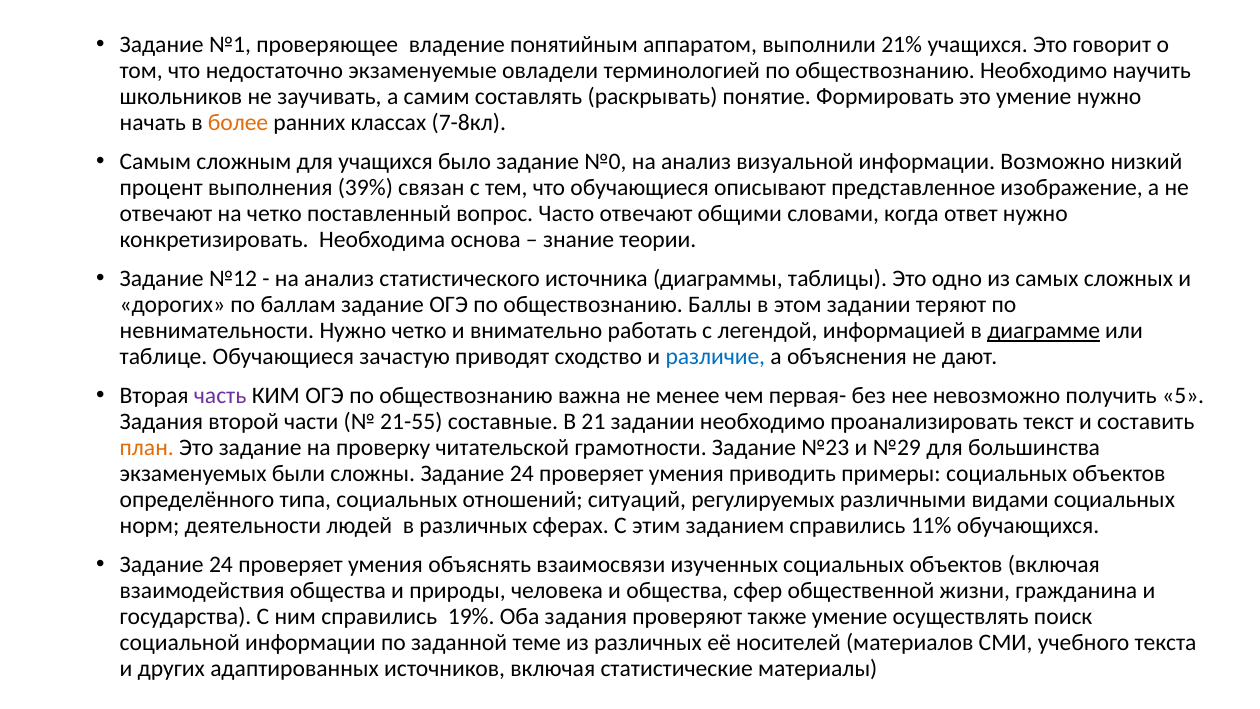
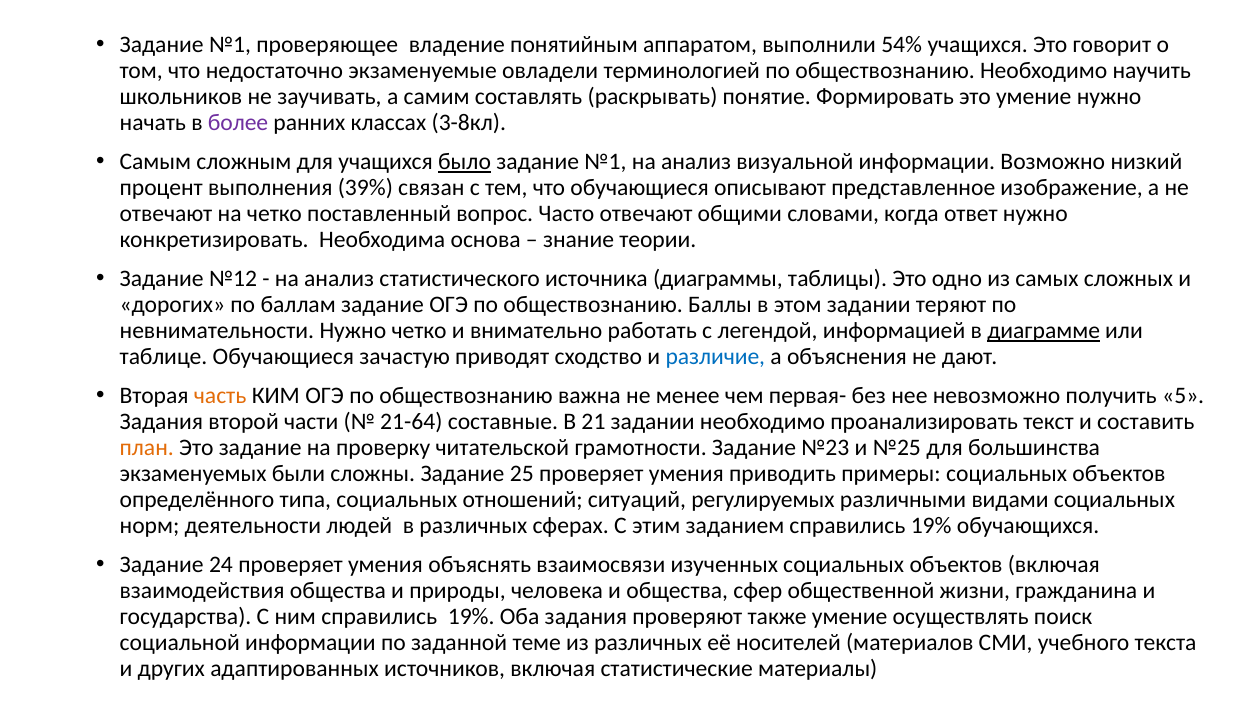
21%: 21% -> 54%
более colour: orange -> purple
7-8кл: 7-8кл -> 3-8кл
было underline: none -> present
№0 at (605, 162): №0 -> №1
часть colour: purple -> orange
21-55: 21-55 -> 21-64
№29: №29 -> №25
сложны Задание 24: 24 -> 25
заданием справились 11%: 11% -> 19%
